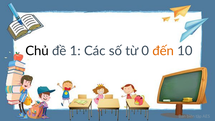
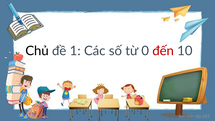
đến colour: orange -> red
